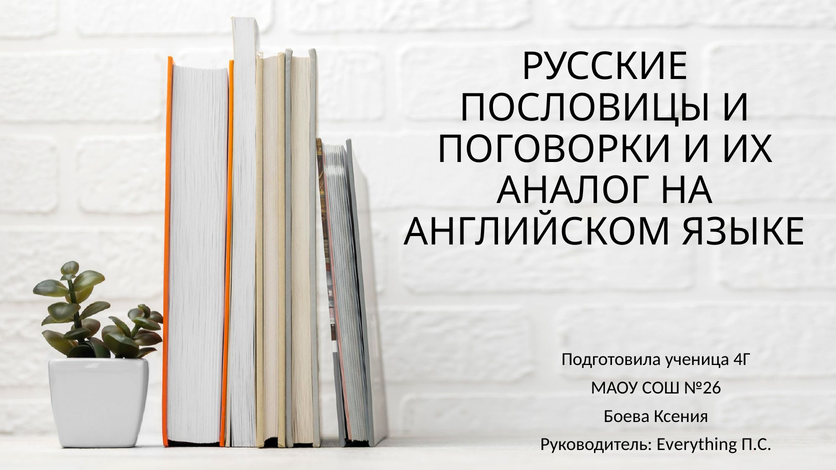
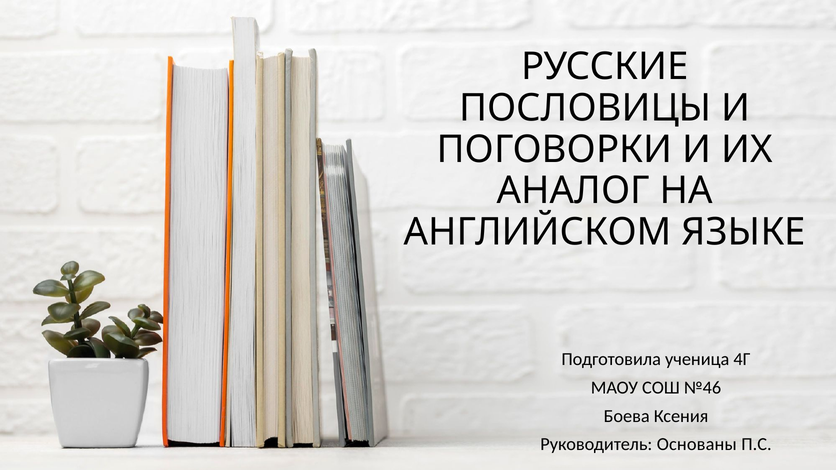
№26: №26 -> №46
Everything: Everything -> Основаны
